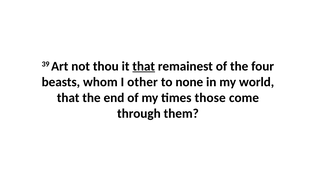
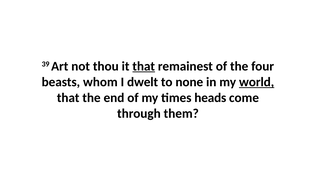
other: other -> dwelt
world underline: none -> present
those: those -> heads
